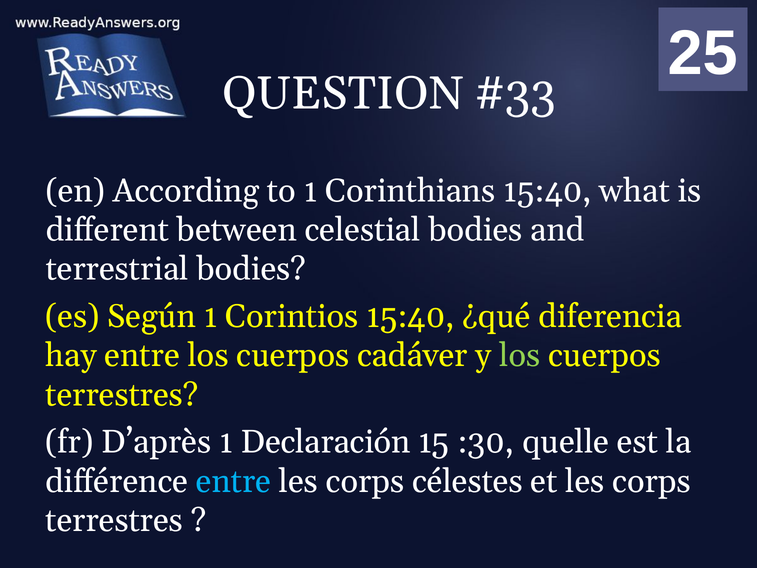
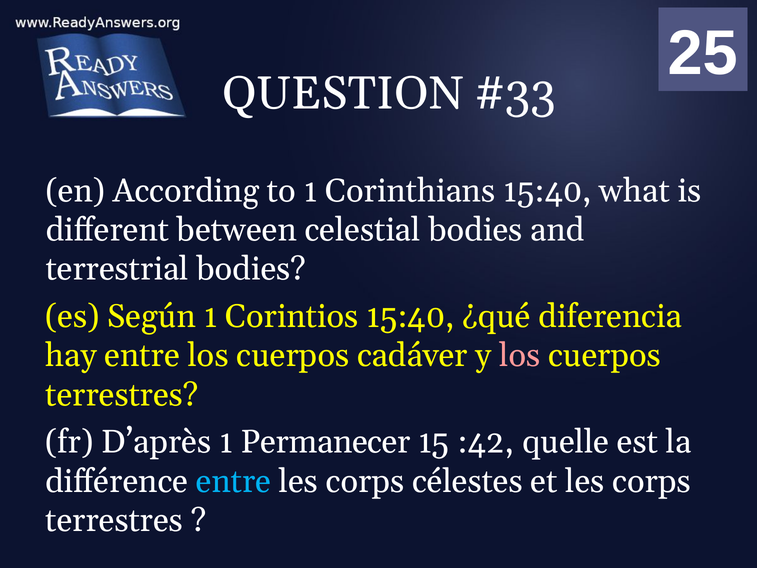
los at (520, 355) colour: light green -> pink
Declaración: Declaración -> Permanecer
:30: :30 -> :42
